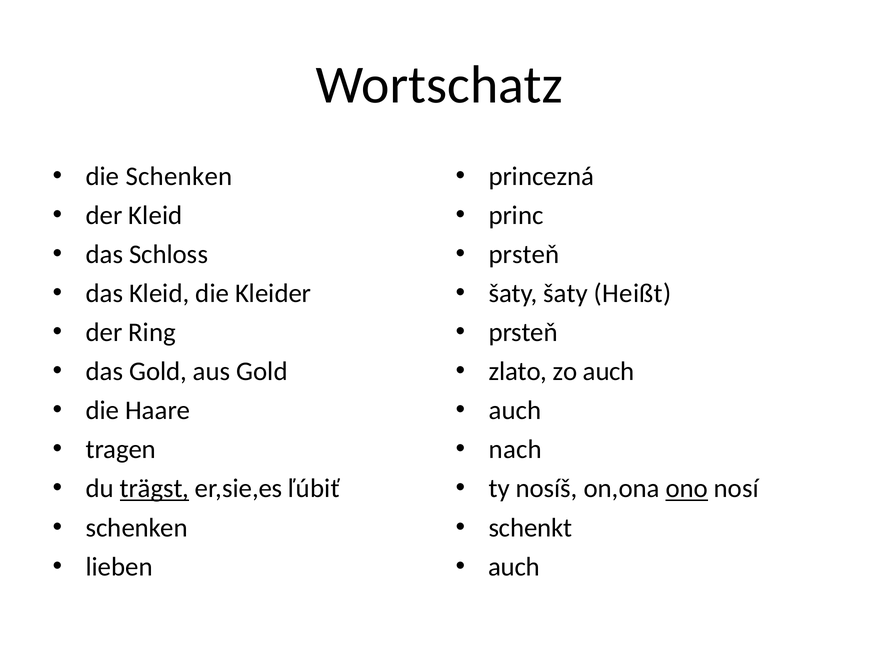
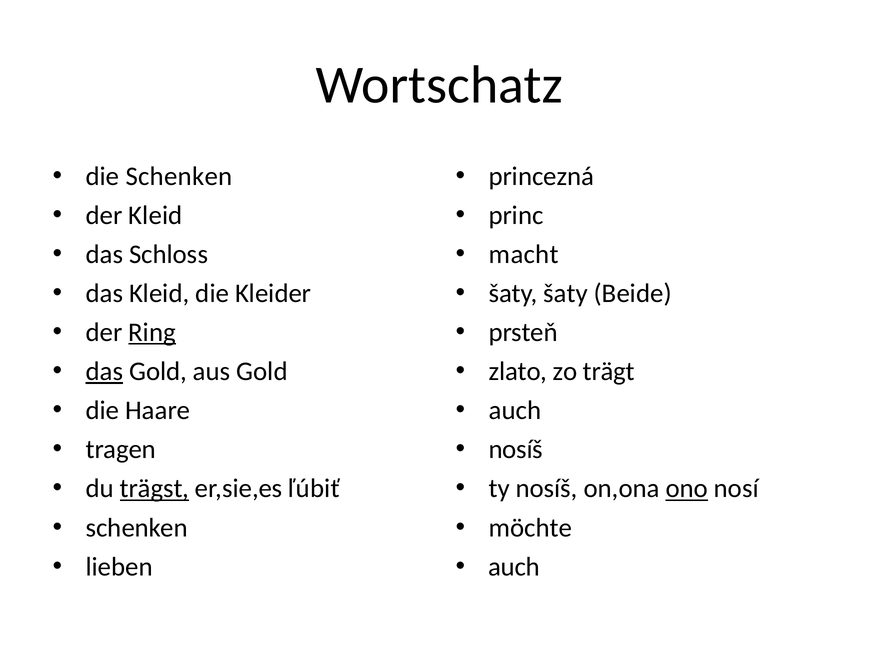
prsteň at (524, 254): prsteň -> macht
Heißt: Heißt -> Beide
Ring underline: none -> present
das at (104, 372) underline: none -> present
zo auch: auch -> trägt
nach at (515, 450): nach -> nosíš
schenkt: schenkt -> möchte
